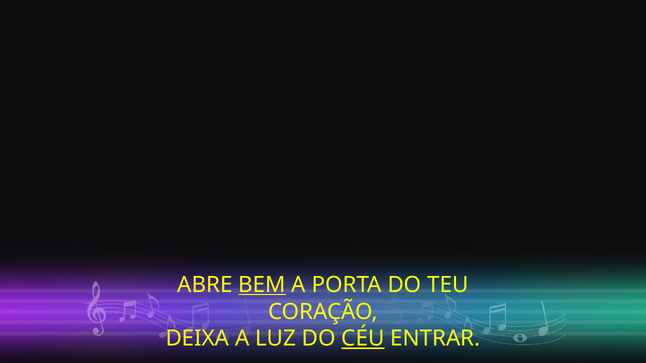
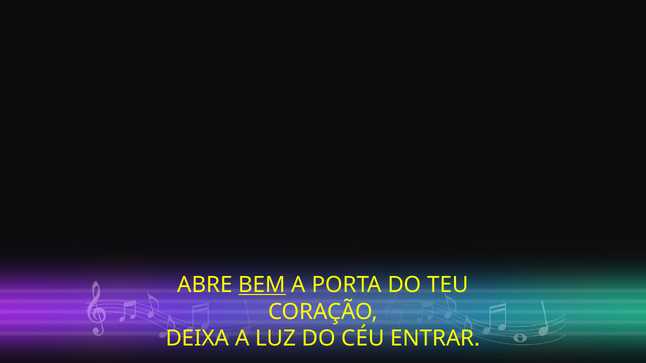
CÉU underline: present -> none
